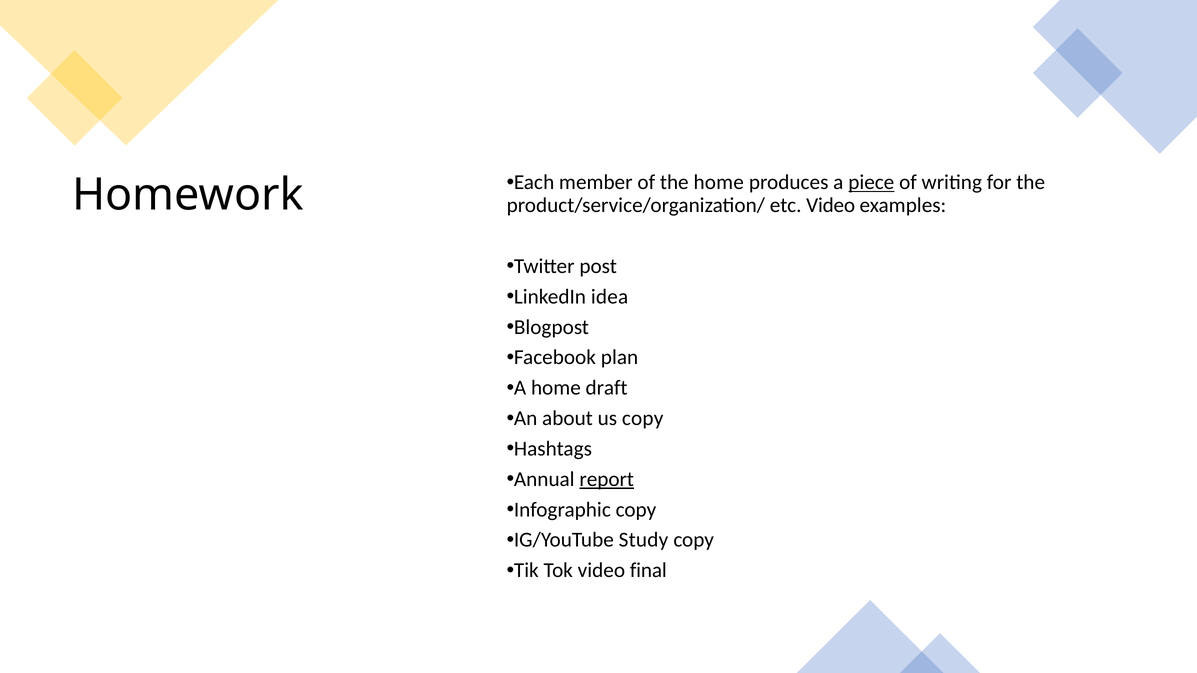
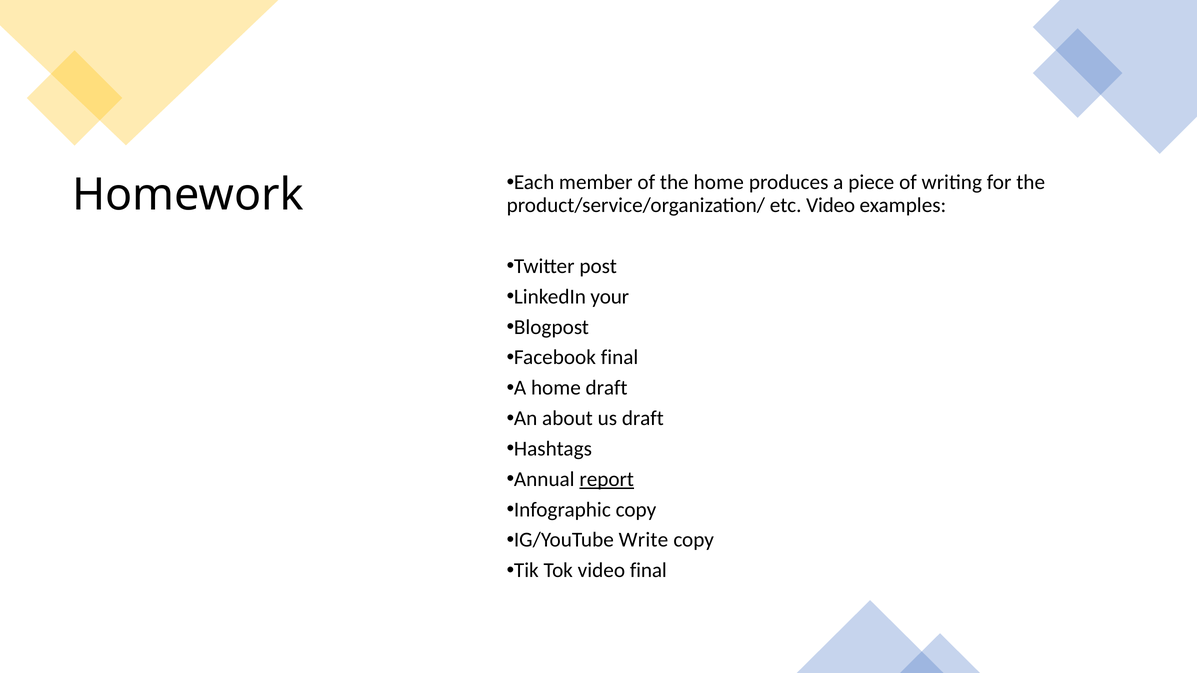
piece underline: present -> none
idea: idea -> your
Facebook plan: plan -> final
us copy: copy -> draft
Study: Study -> Write
